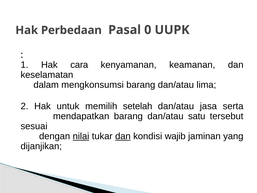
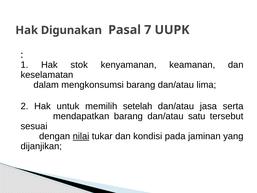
Perbedaan: Perbedaan -> Digunakan
0: 0 -> 7
cara: cara -> stok
dan at (123, 136) underline: present -> none
wajib: wajib -> pada
